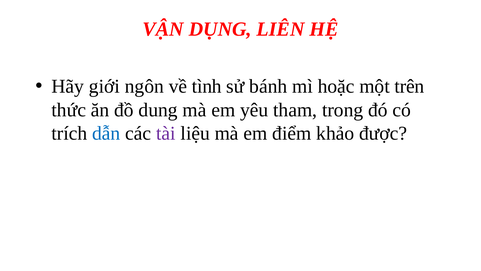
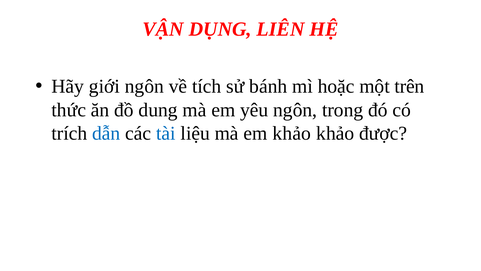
tình: tình -> tích
yêu tham: tham -> ngôn
tài colour: purple -> blue
em điểm: điểm -> khảo
